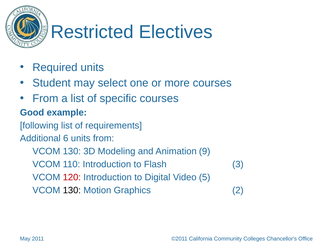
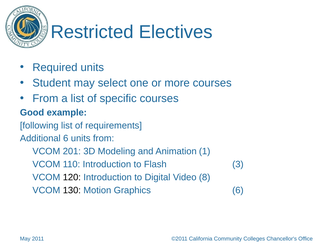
130 at (72, 151): 130 -> 201
9: 9 -> 1
120 colour: red -> black
5: 5 -> 8
Graphics 2: 2 -> 6
